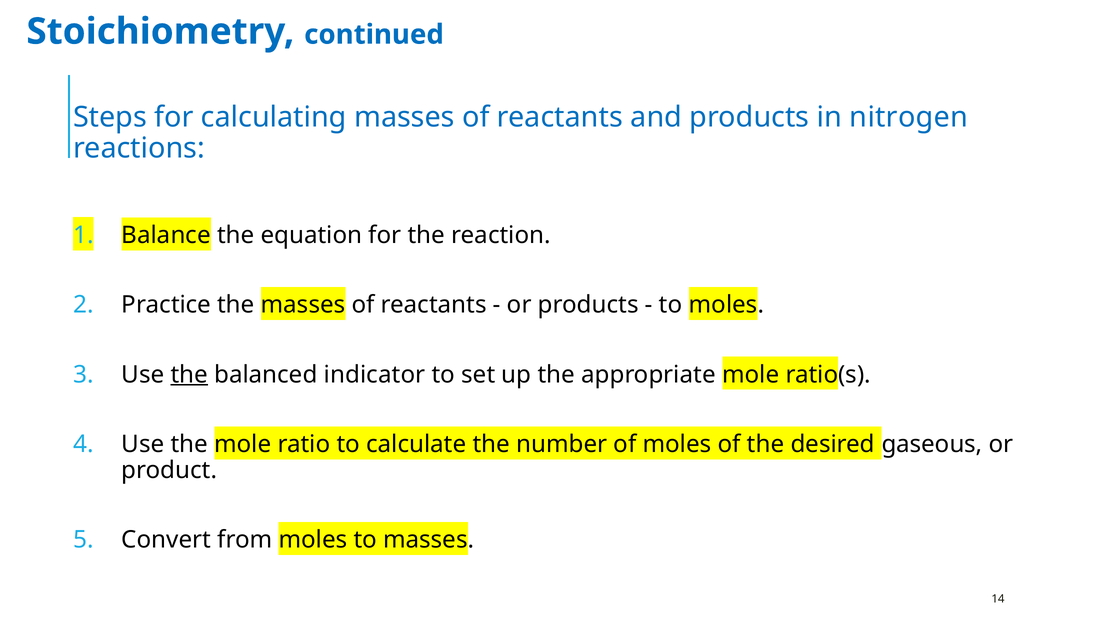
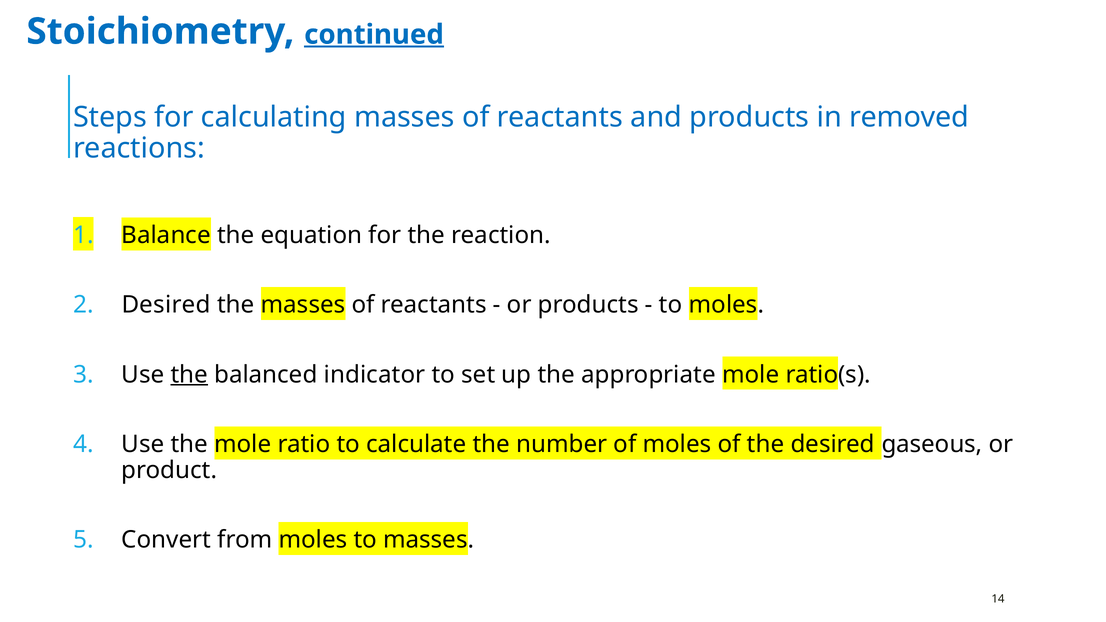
continued underline: none -> present
nitrogen: nitrogen -> removed
Practice at (166, 305): Practice -> Desired
